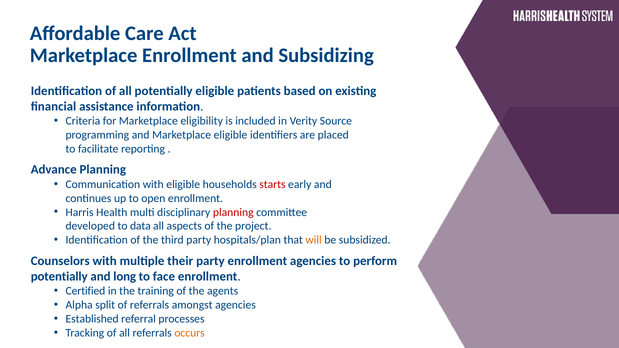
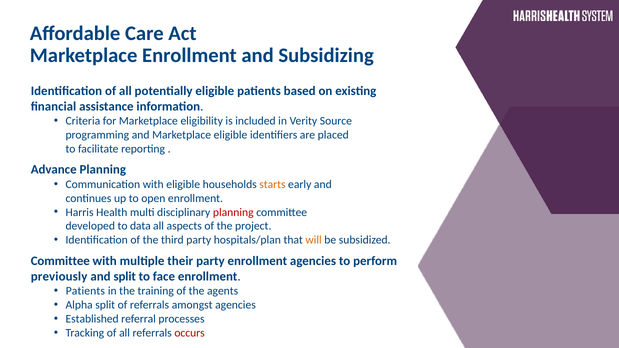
starts colour: red -> orange
Counselors at (60, 261): Counselors -> Committee
potentially at (59, 277): potentially -> previously
and long: long -> split
Certified at (85, 291): Certified -> Patients
occurs colour: orange -> red
